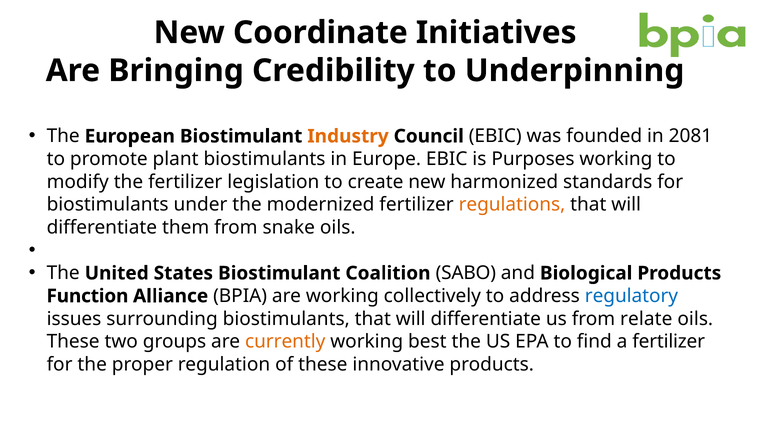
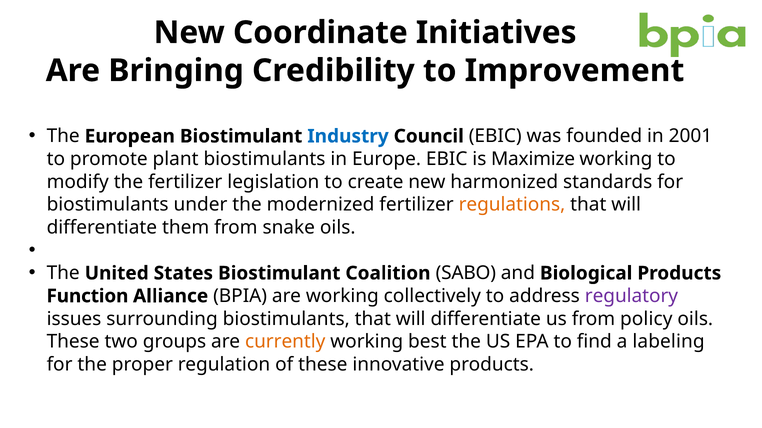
Underpinning: Underpinning -> Improvement
Industry colour: orange -> blue
2081: 2081 -> 2001
Purposes: Purposes -> Maximize
regulatory colour: blue -> purple
relate: relate -> policy
a fertilizer: fertilizer -> labeling
